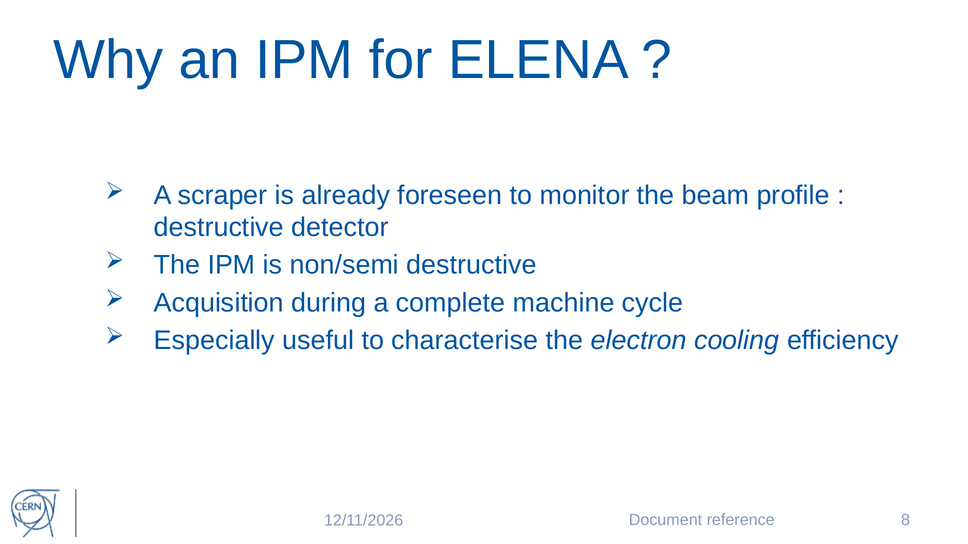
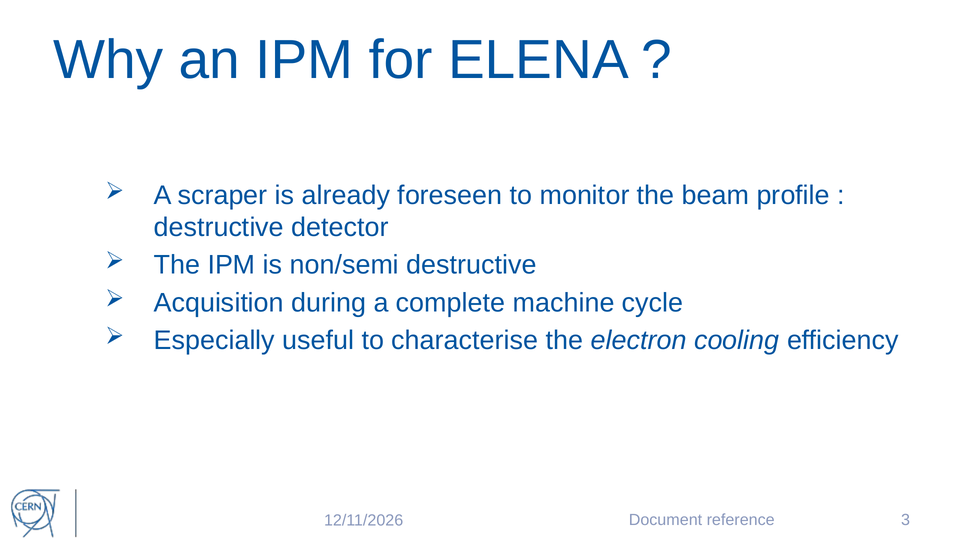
8: 8 -> 3
